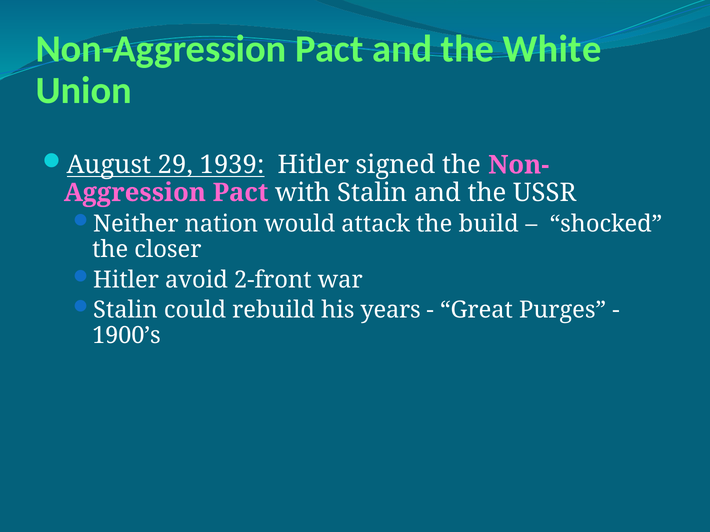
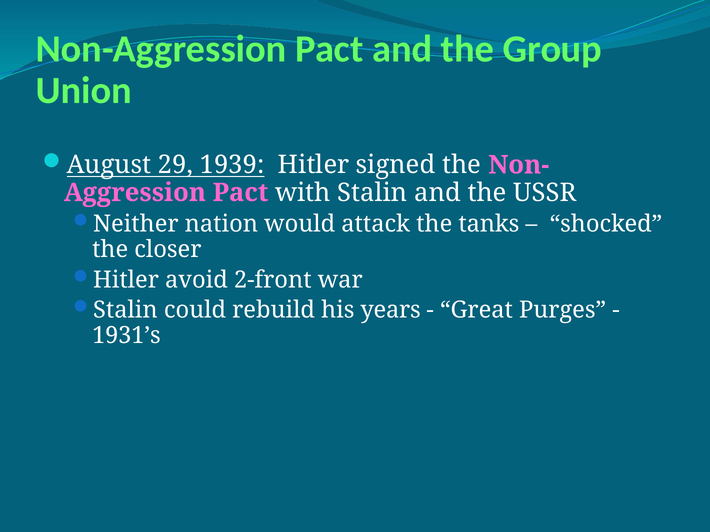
White: White -> Group
build: build -> tanks
1900’s: 1900’s -> 1931’s
